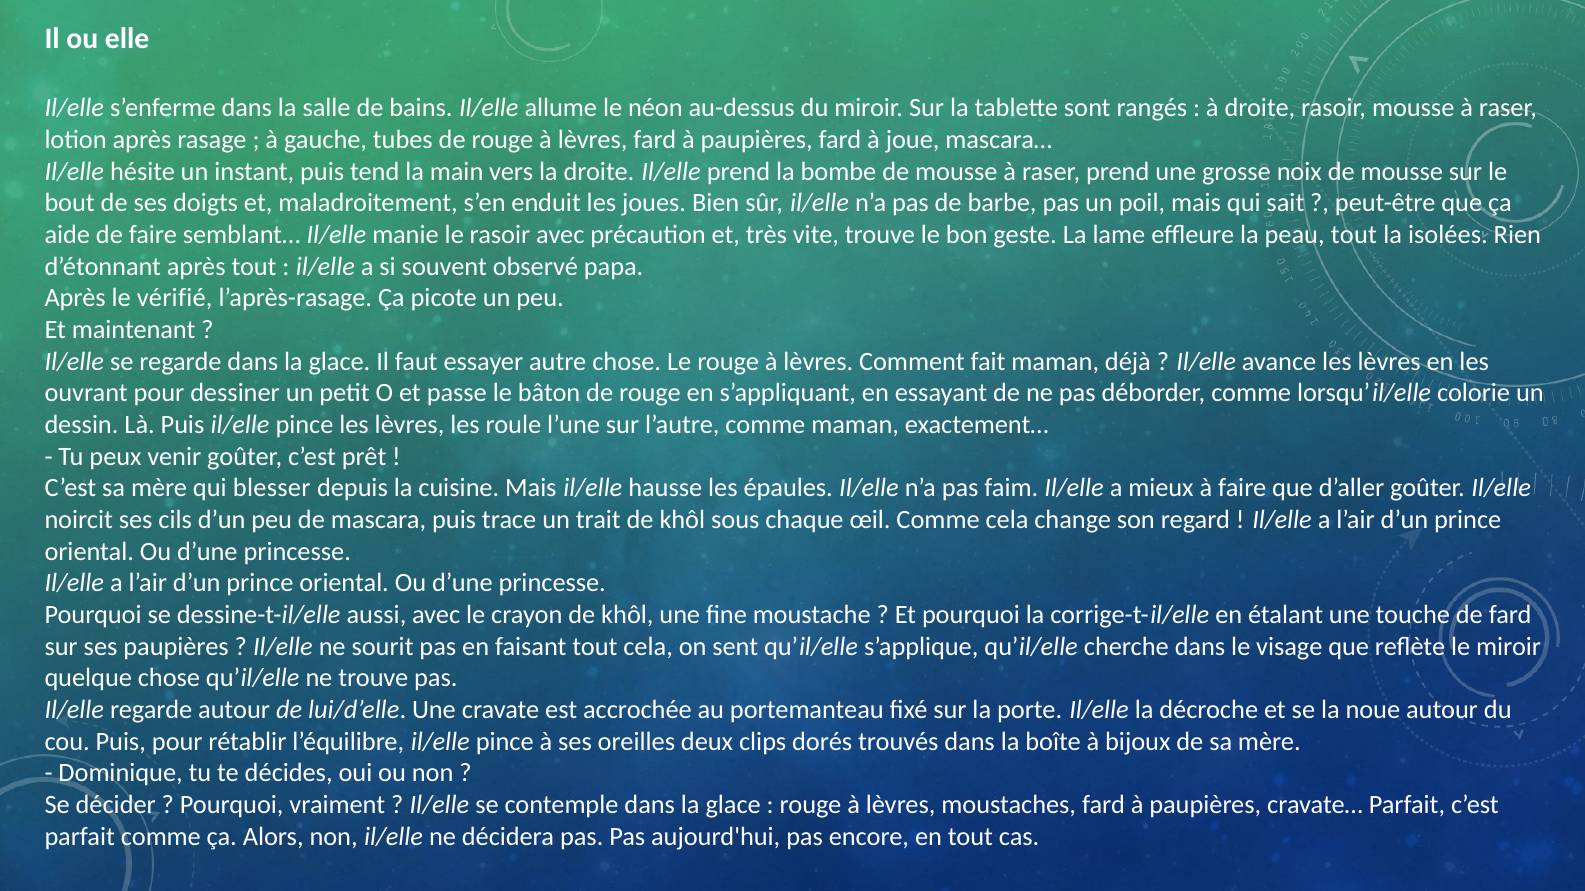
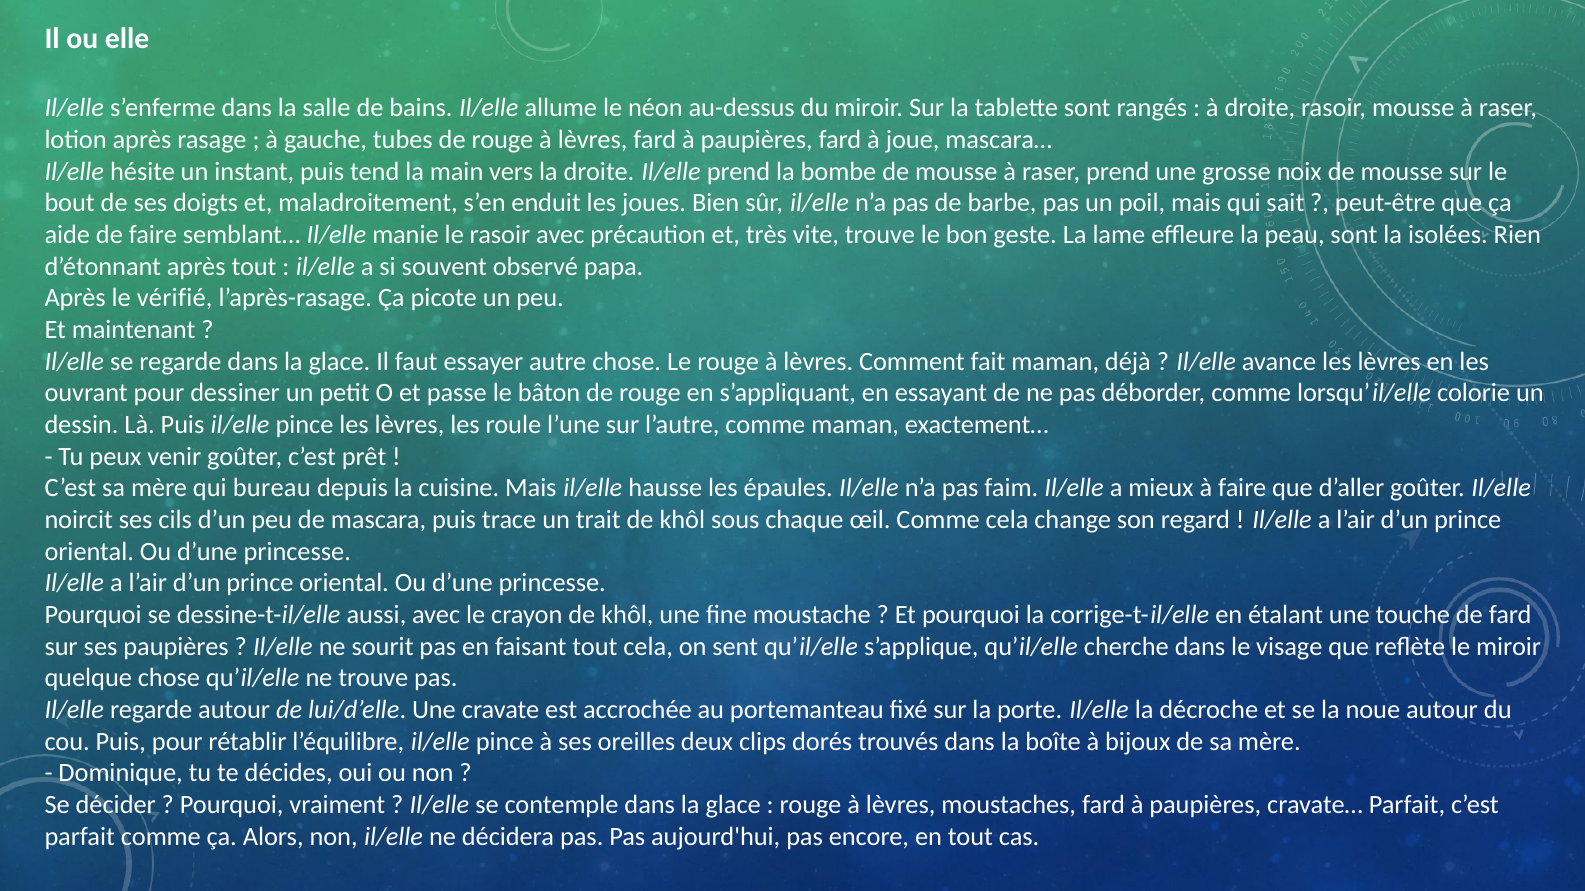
peau tout: tout -> sont
blesser: blesser -> bureau
